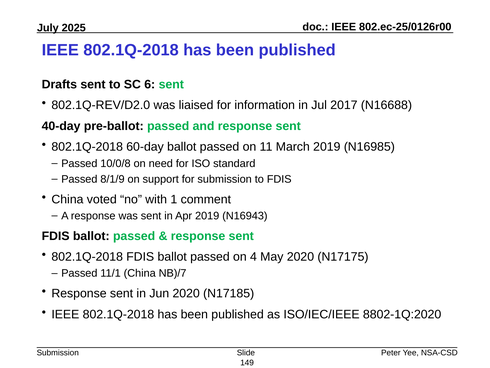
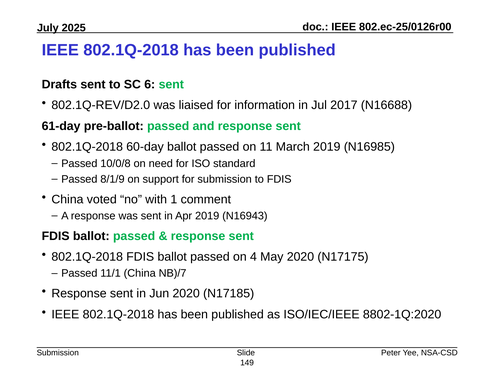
40-day: 40-day -> 61-day
